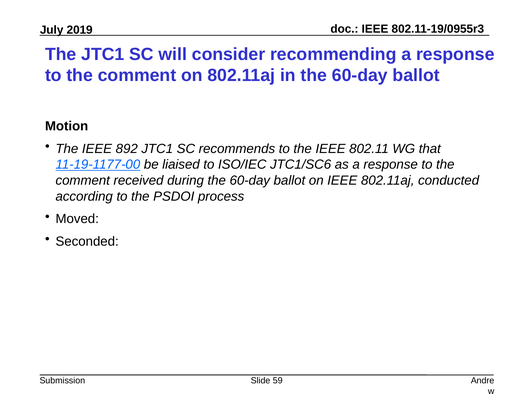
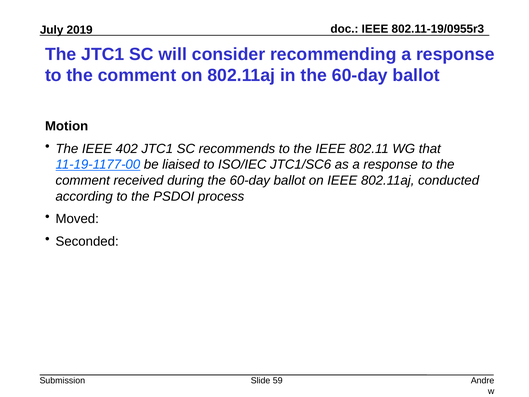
892: 892 -> 402
